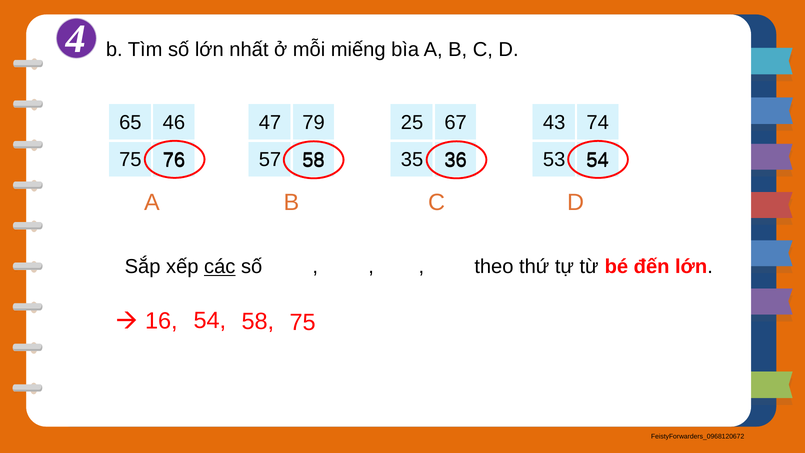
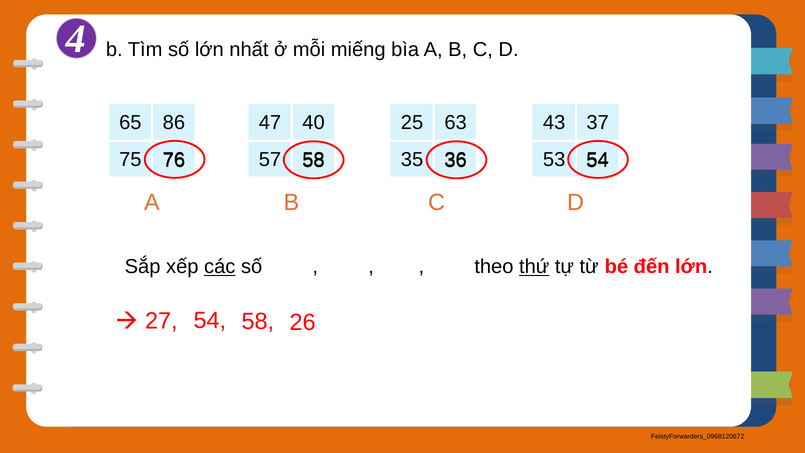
46: 46 -> 86
79: 79 -> 40
67: 67 -> 63
74: 74 -> 37
thứ underline: none -> present
16: 16 -> 27
58 75: 75 -> 26
